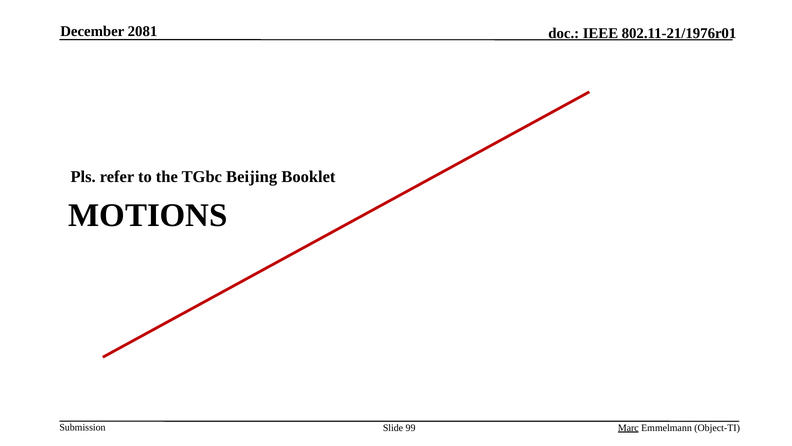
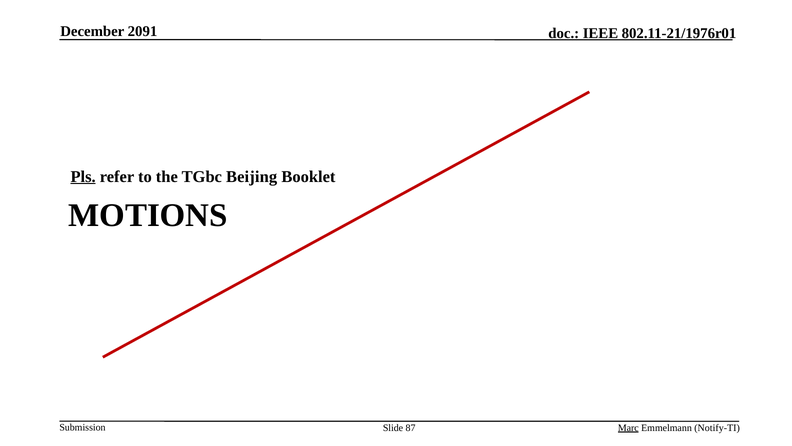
2081: 2081 -> 2091
Pls underline: none -> present
99: 99 -> 87
Object-TI: Object-TI -> Notify-TI
